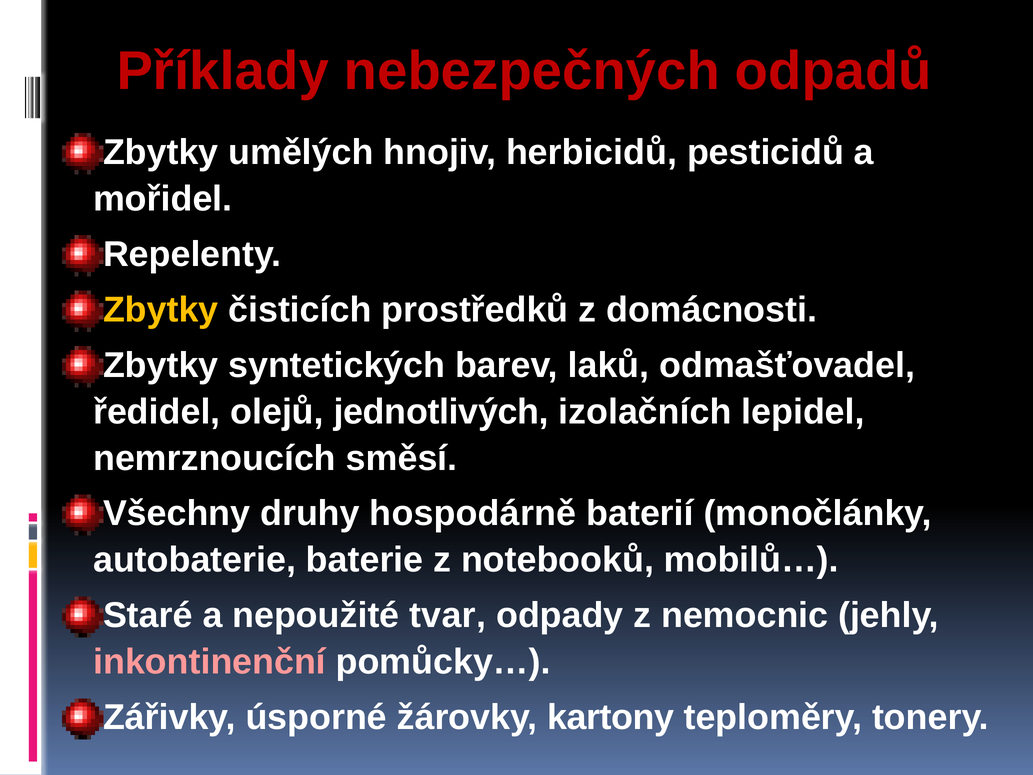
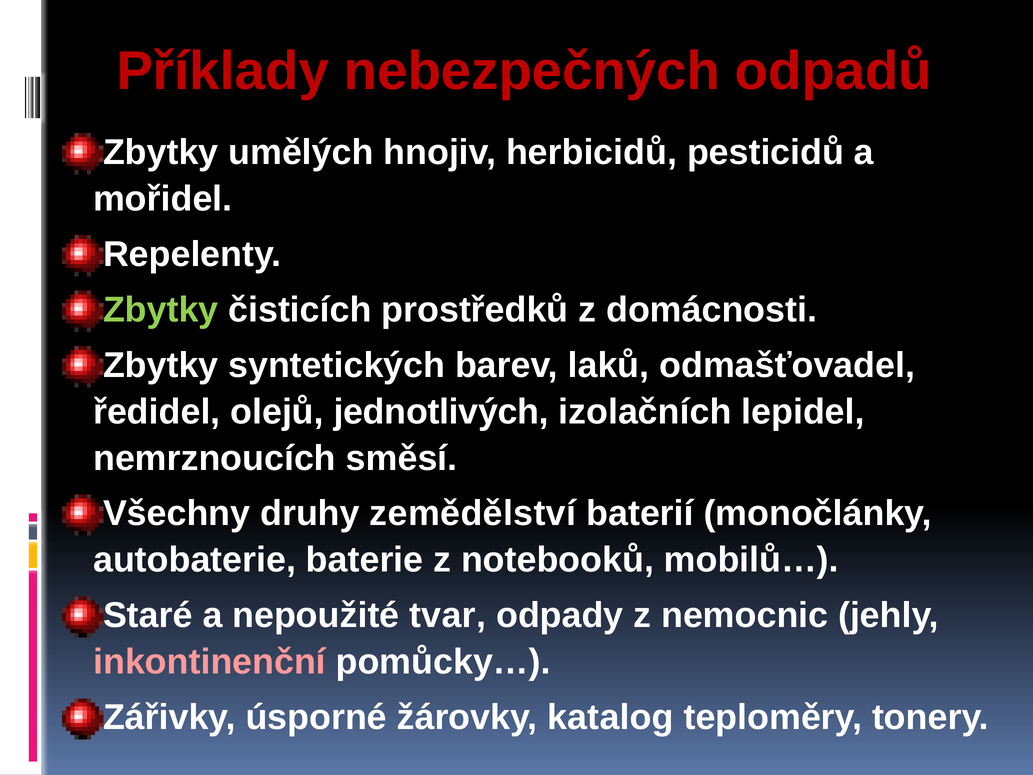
Zbytky at (161, 310) colour: yellow -> light green
hospodárně: hospodárně -> zemědělství
kartony: kartony -> katalog
